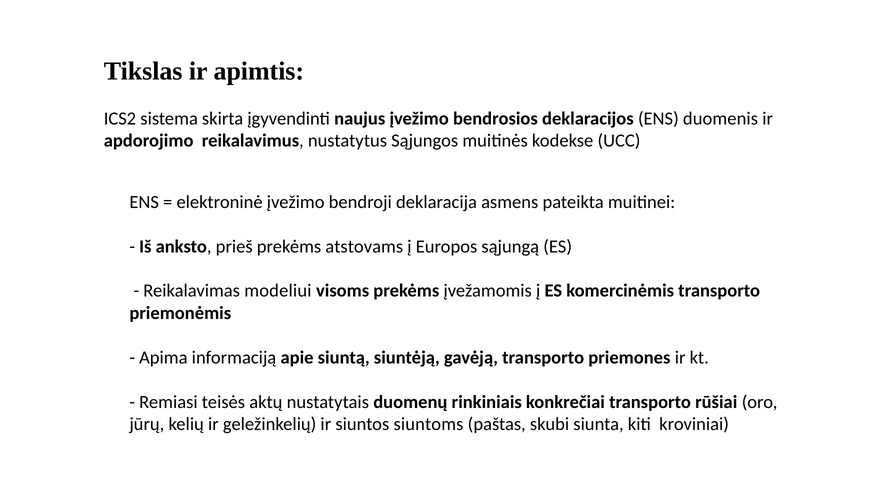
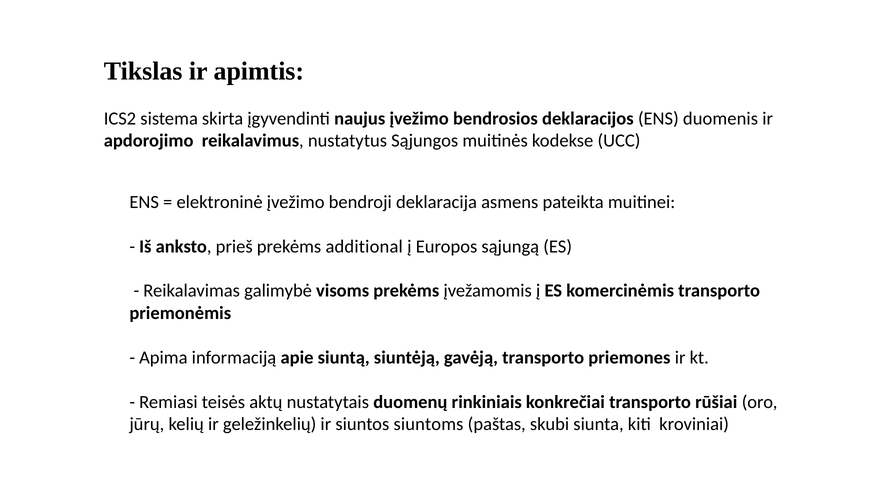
atstovams: atstovams -> additional
modeliui: modeliui -> galimybė
